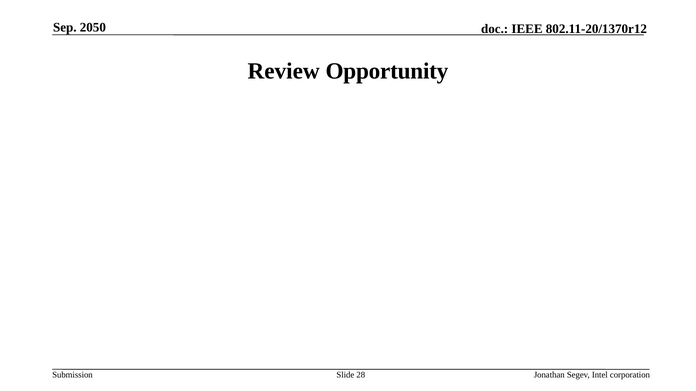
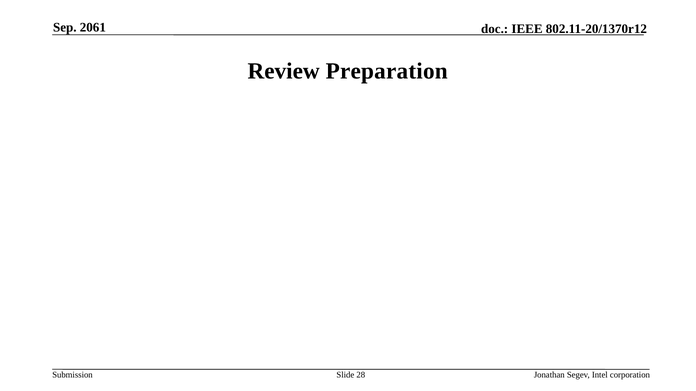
2050: 2050 -> 2061
Opportunity: Opportunity -> Preparation
